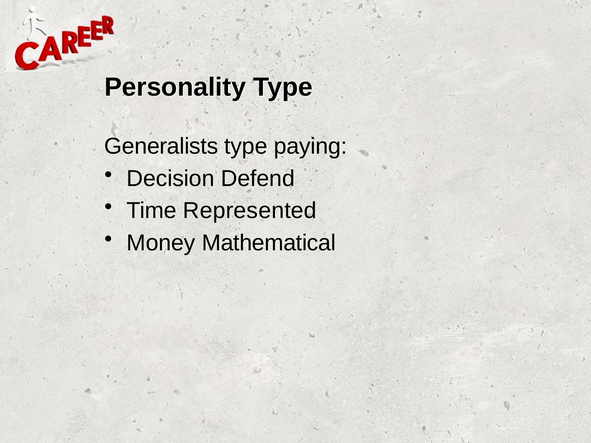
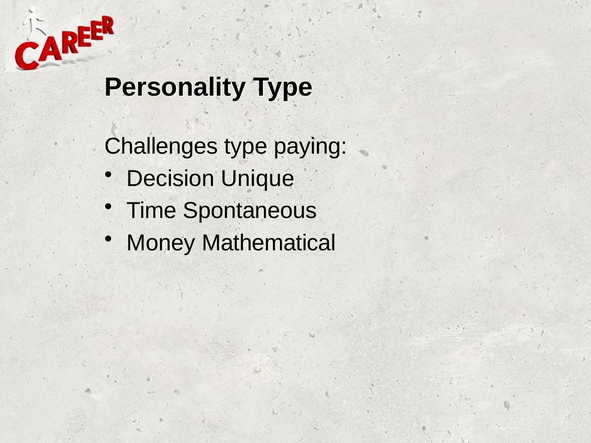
Generalists: Generalists -> Challenges
Defend: Defend -> Unique
Represented: Represented -> Spontaneous
